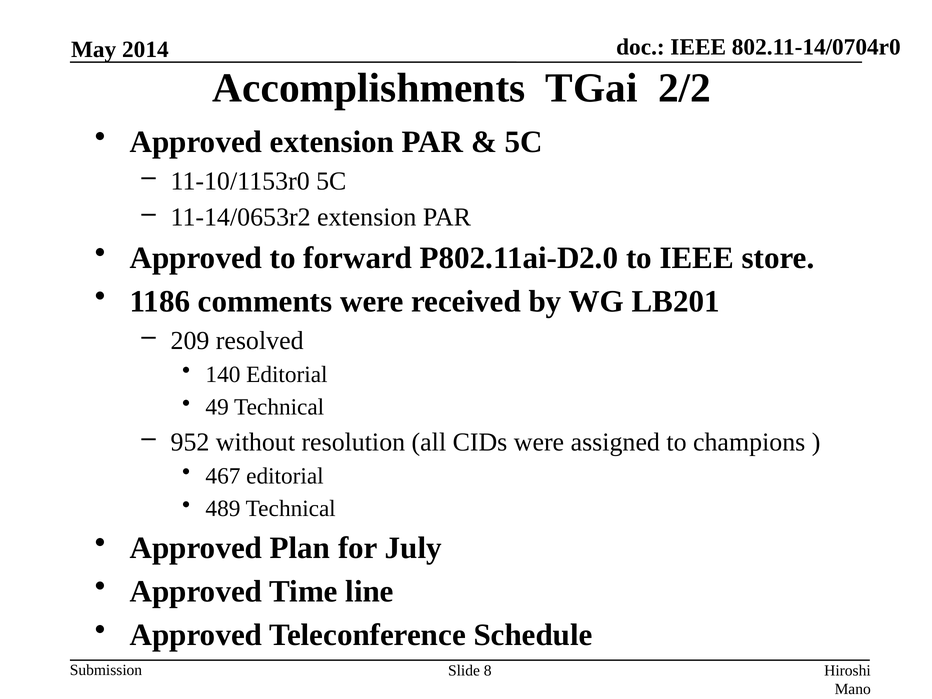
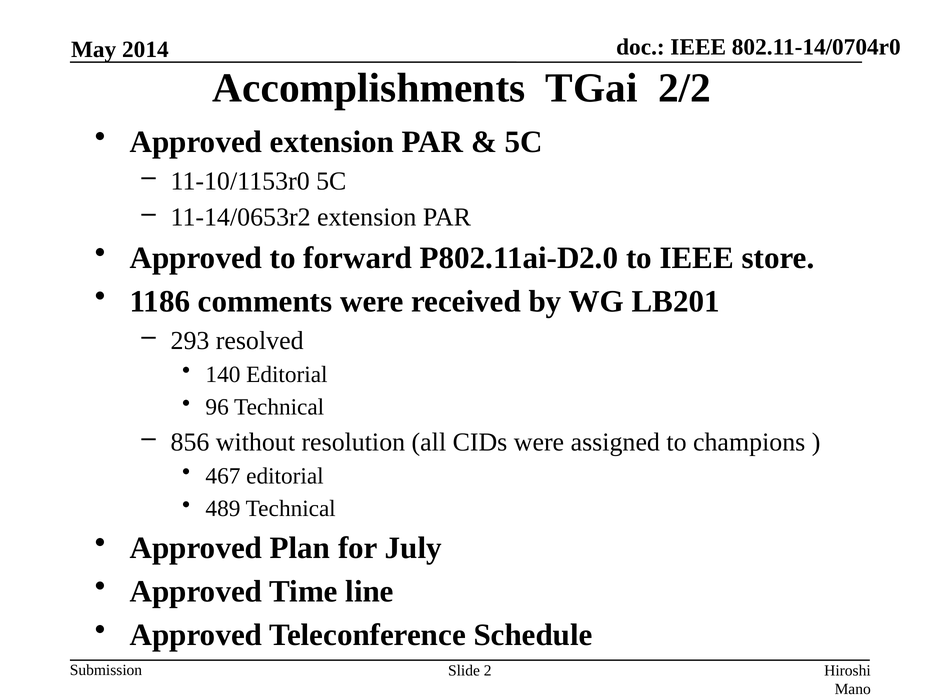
209: 209 -> 293
49: 49 -> 96
952: 952 -> 856
8: 8 -> 2
